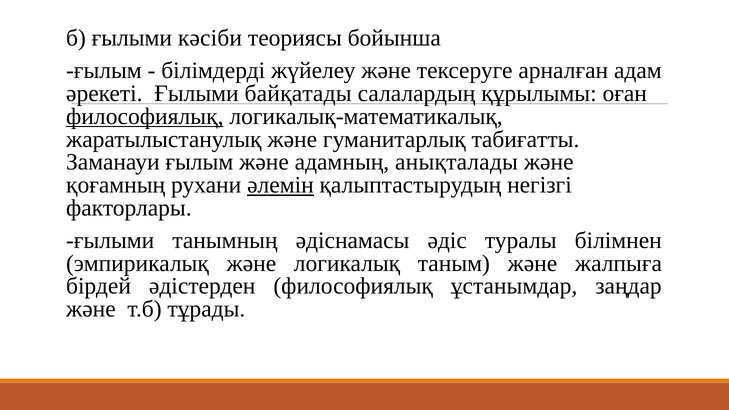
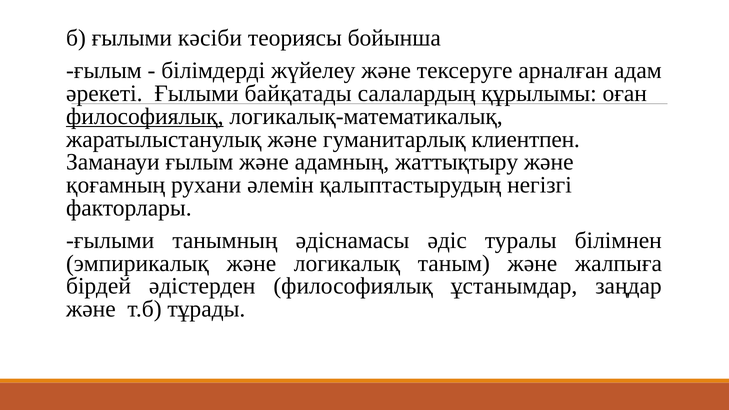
табиғатты: табиғатты -> клиентпен
анықталады: анықталады -> жаттықтыру
әлемін underline: present -> none
